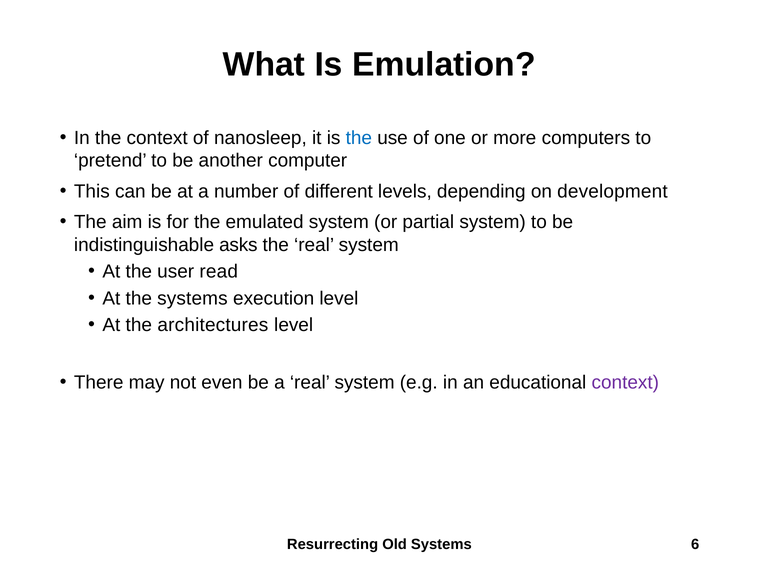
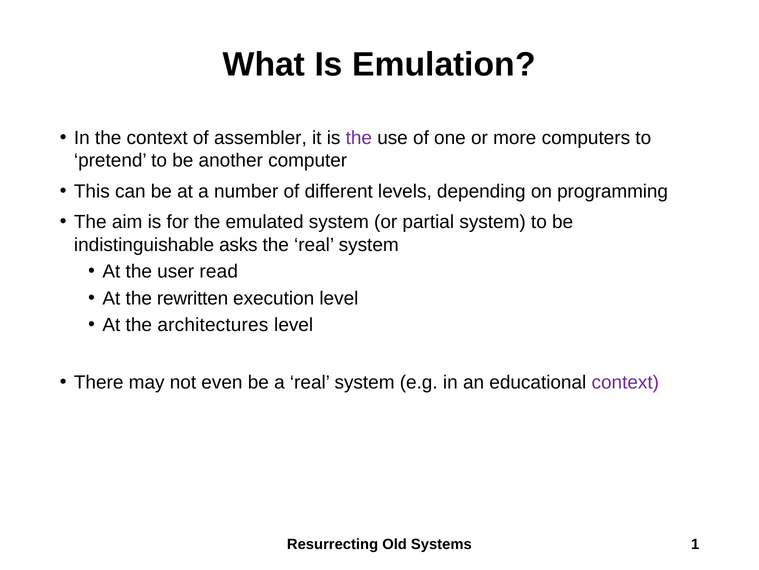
nanosleep: nanosleep -> assembler
the at (359, 138) colour: blue -> purple
development: development -> programming
the systems: systems -> rewritten
6: 6 -> 1
